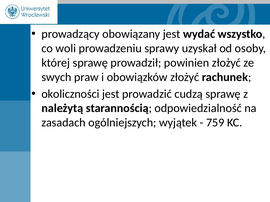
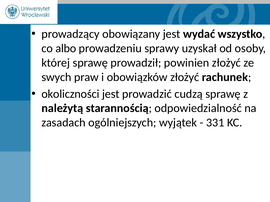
woli: woli -> albo
759: 759 -> 331
